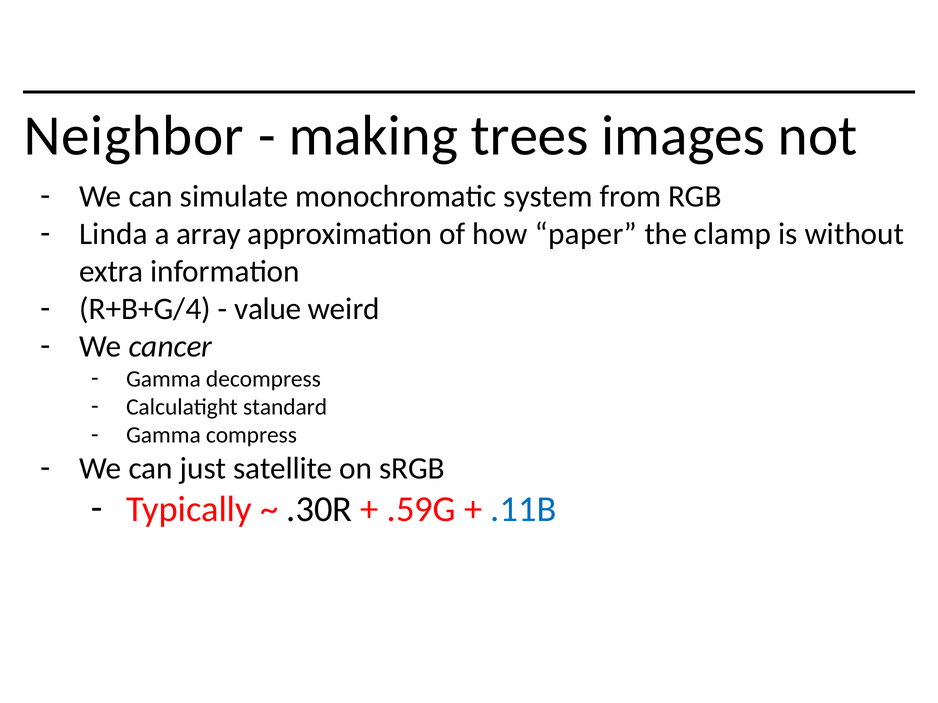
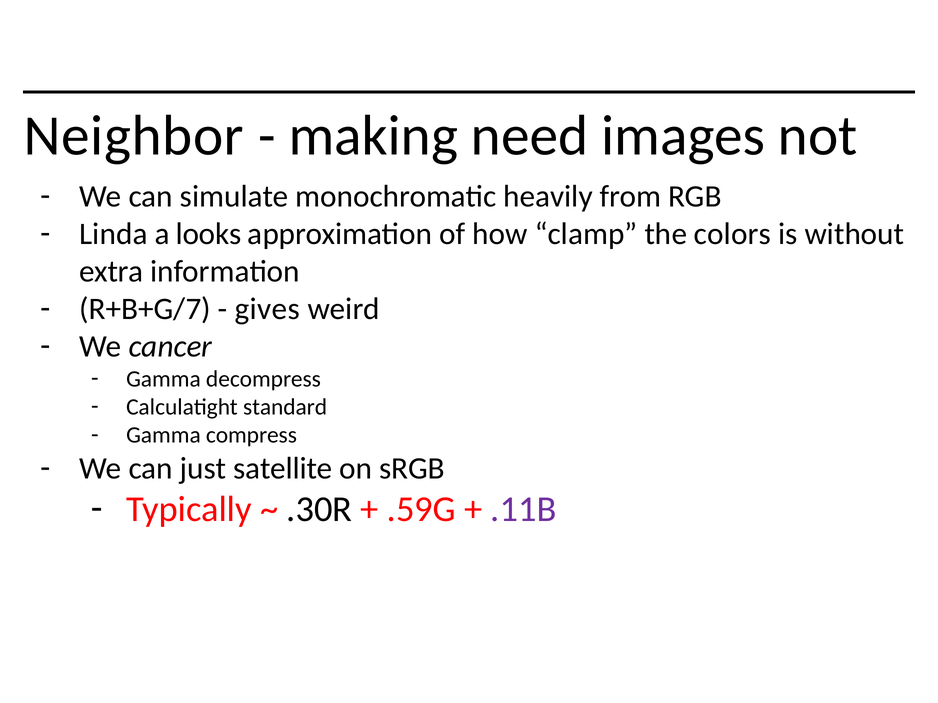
trees: trees -> need
system: system -> heavily
array: array -> looks
paper: paper -> clamp
clamp: clamp -> colors
R+B+G/4: R+B+G/4 -> R+B+G/7
value: value -> gives
.11B colour: blue -> purple
